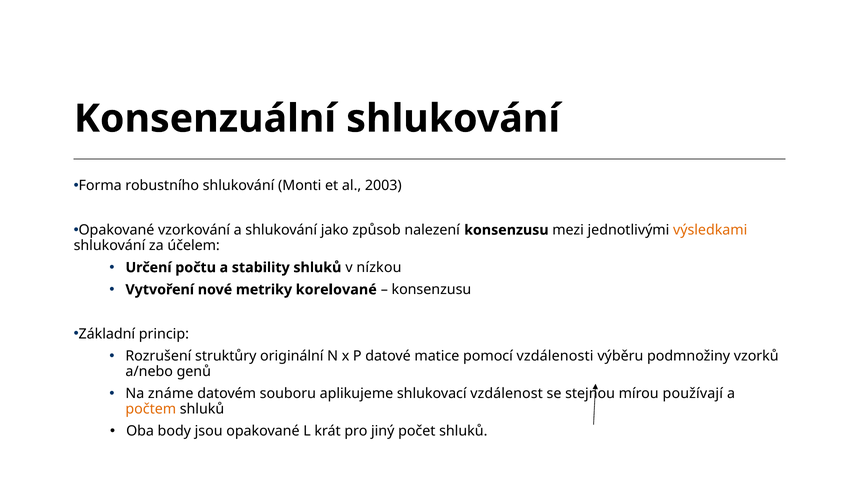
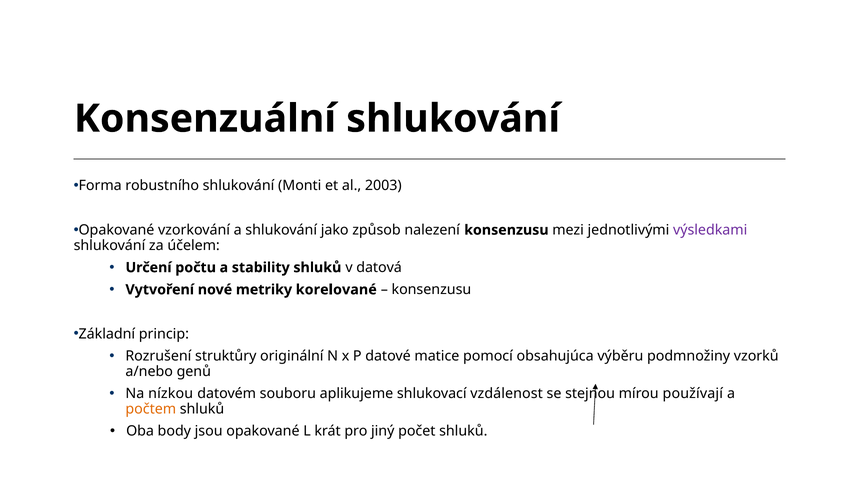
výsledkami colour: orange -> purple
nízkou: nízkou -> datová
vzdálenosti: vzdálenosti -> obsahujúca
známe: známe -> nízkou
